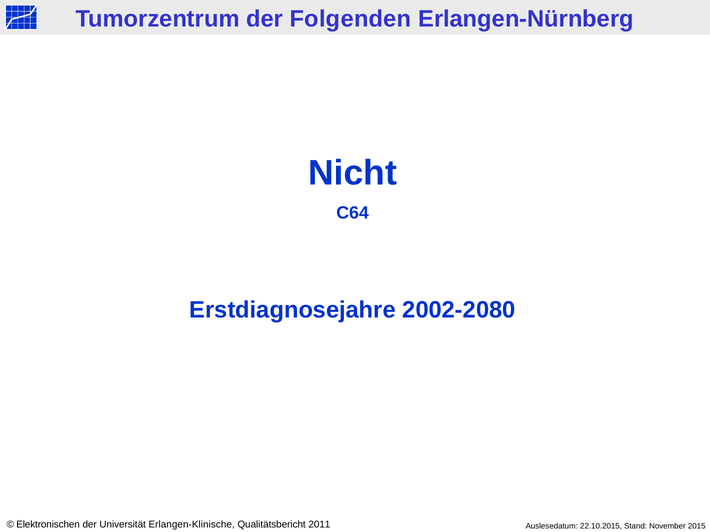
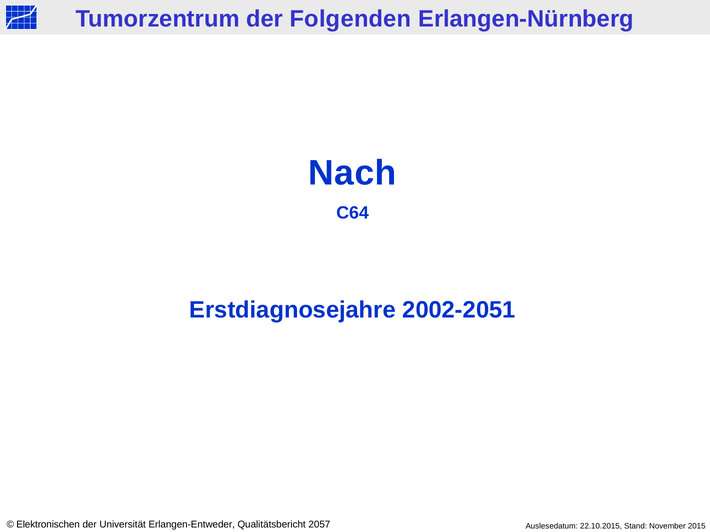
Nicht: Nicht -> Nach
2002-2080: 2002-2080 -> 2002-2051
Erlangen-Klinische: Erlangen-Klinische -> Erlangen-Entweder
2011: 2011 -> 2057
